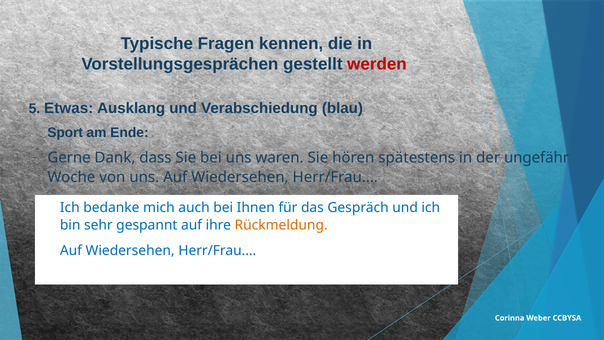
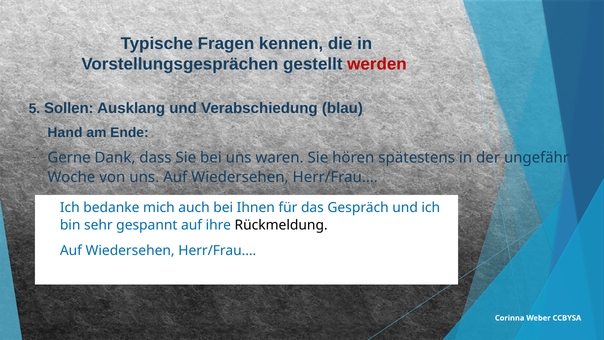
Etwas: Etwas -> Sollen
Sport: Sport -> Hand
Rückmeldung colour: orange -> black
